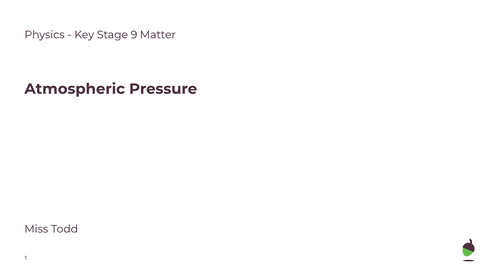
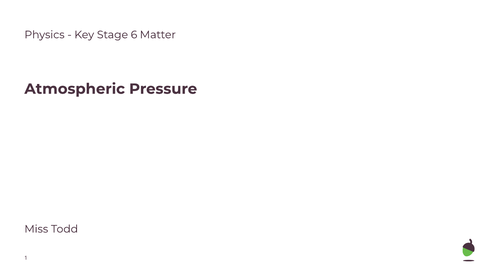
9: 9 -> 6
